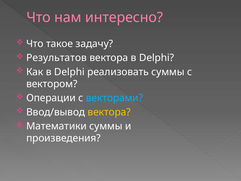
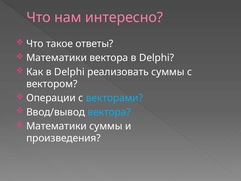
задачу: задачу -> ответы
Результатов at (56, 58): Результатов -> Математики
вектора at (109, 112) colour: yellow -> light blue
